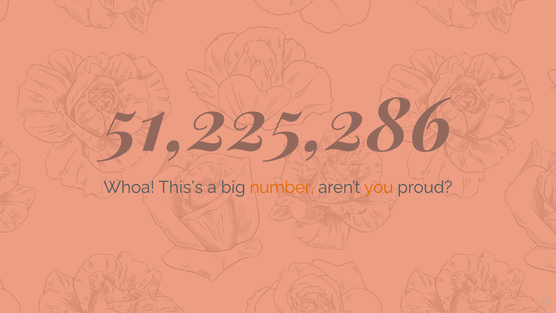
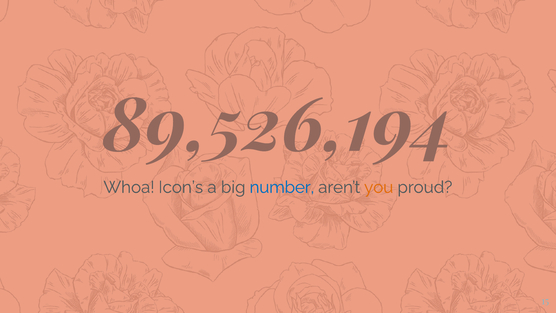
51,225,286: 51,225,286 -> 89,526,194
This’s: This’s -> Icon’s
number colour: orange -> blue
